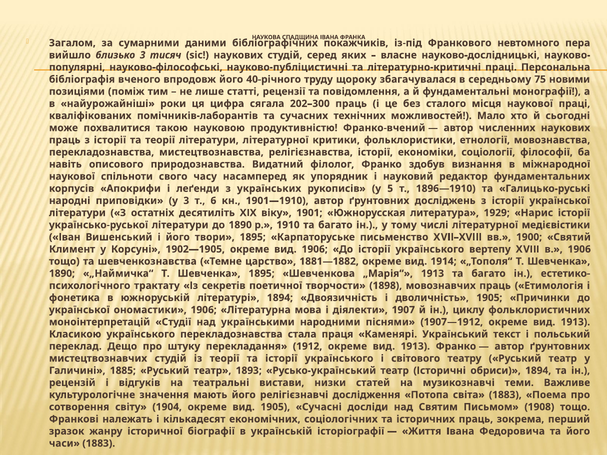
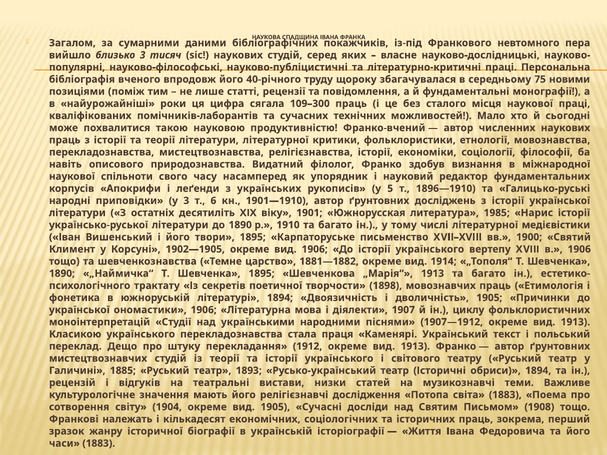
202–300: 202–300 -> 109–300
1929: 1929 -> 1985
